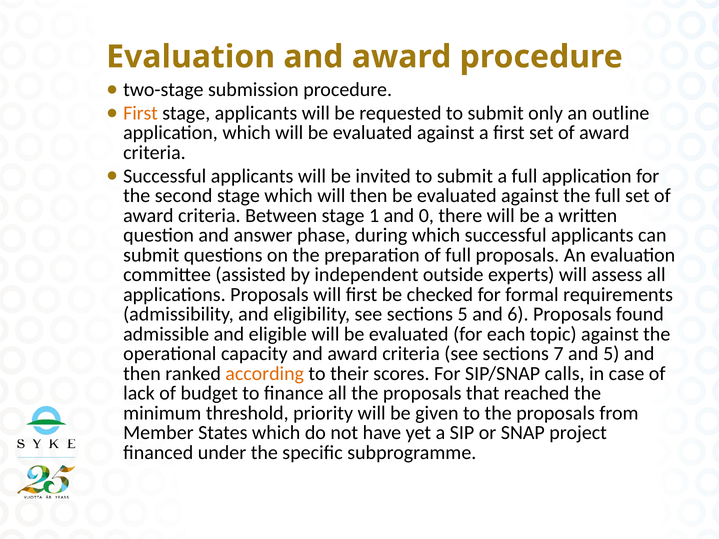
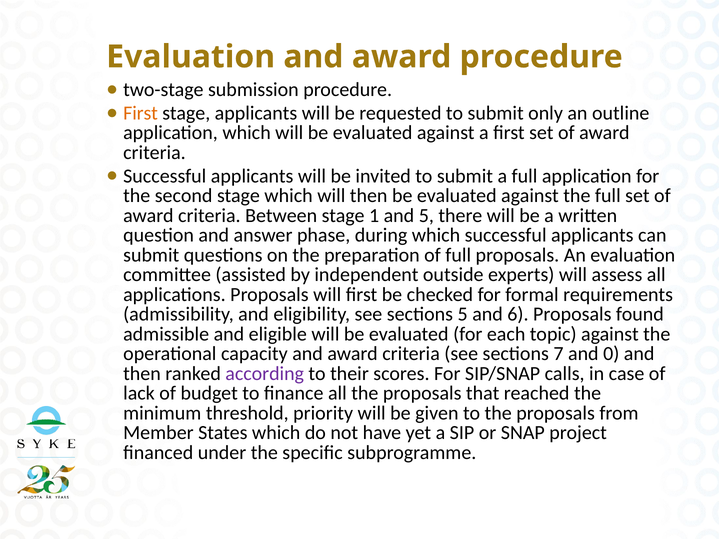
and 0: 0 -> 5
and 5: 5 -> 0
according colour: orange -> purple
